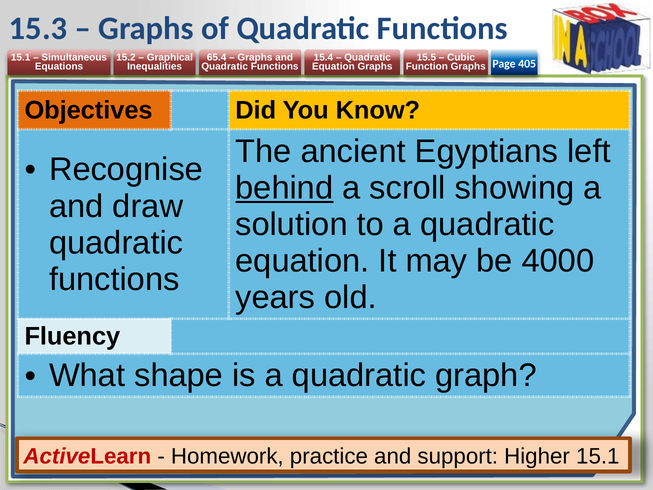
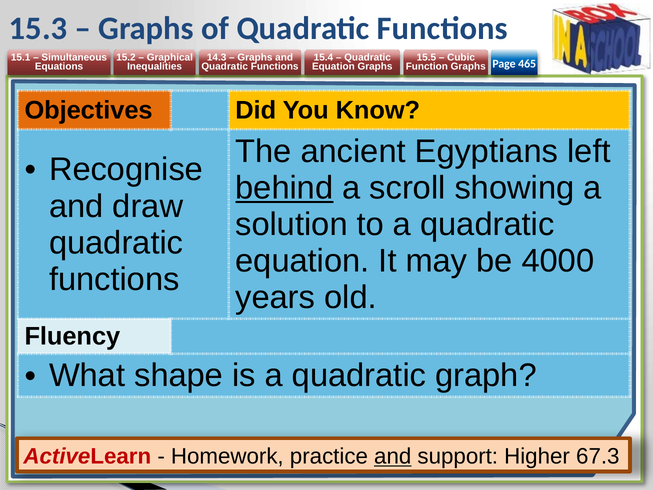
65.4: 65.4 -> 14.3
405: 405 -> 465
and at (393, 456) underline: none -> present
Higher 15.1: 15.1 -> 67.3
